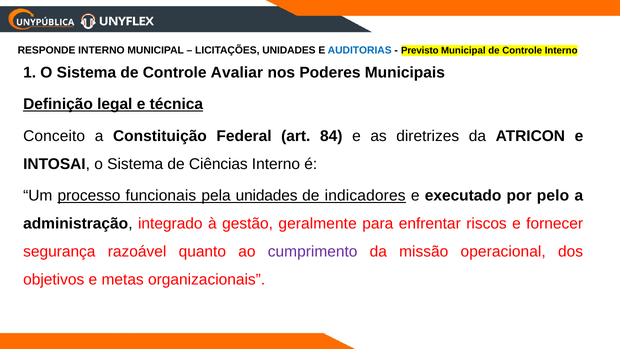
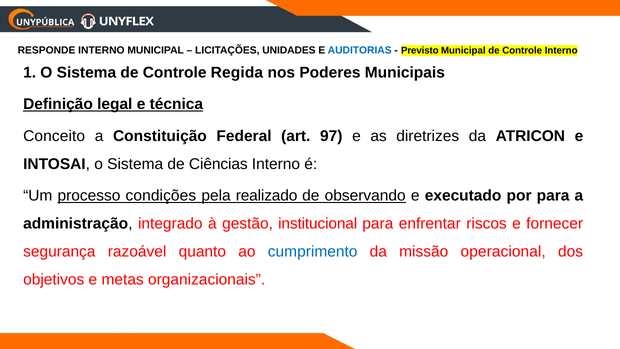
Avaliar: Avaliar -> Regida
84: 84 -> 97
funcionais: funcionais -> condições
pela unidades: unidades -> realizado
indicadores: indicadores -> observando
por pelo: pelo -> para
geralmente: geralmente -> institucional
cumprimento colour: purple -> blue
